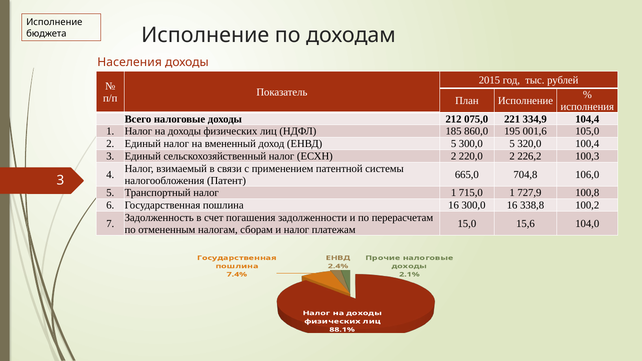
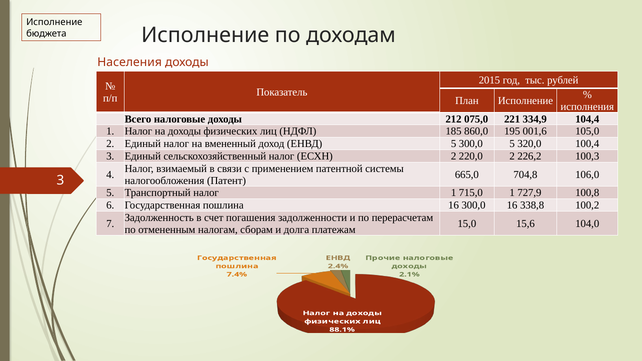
и налог: налог -> долга
